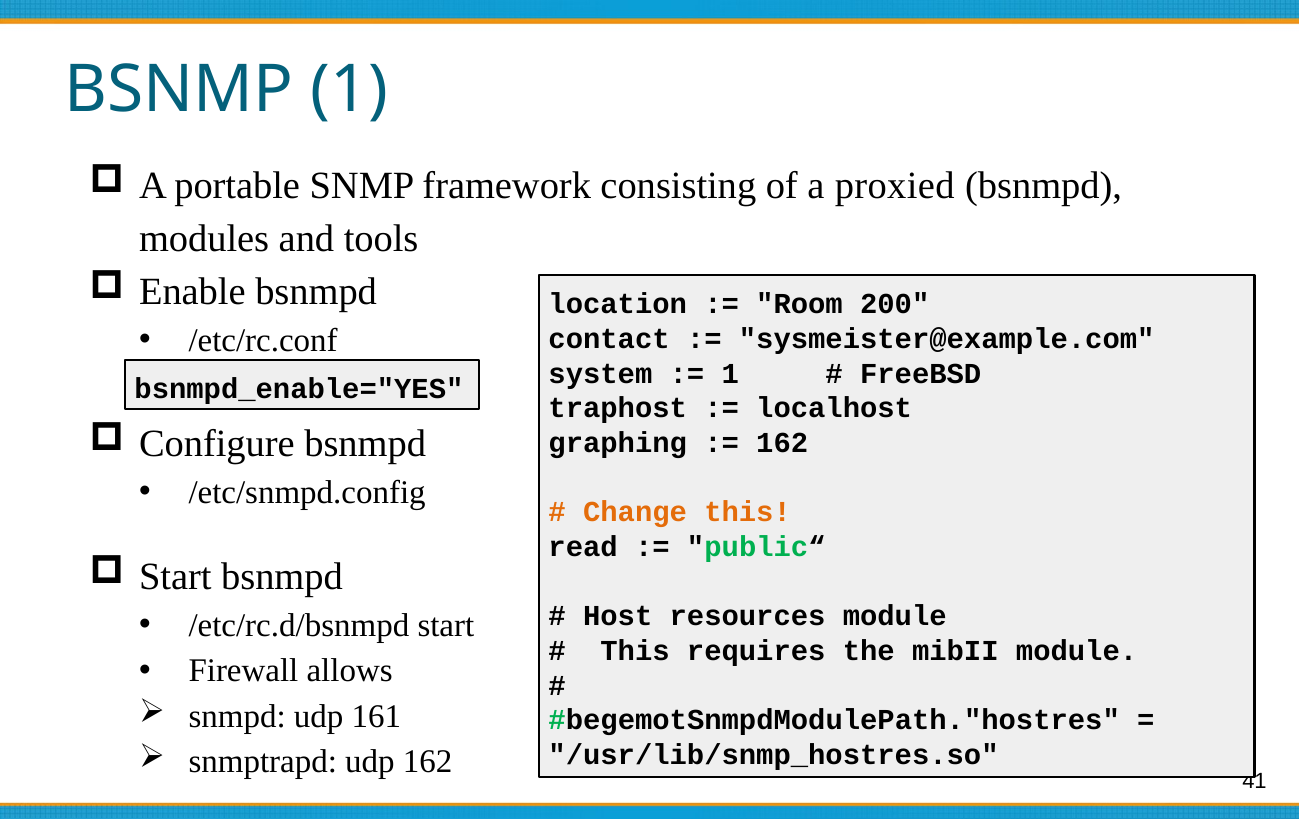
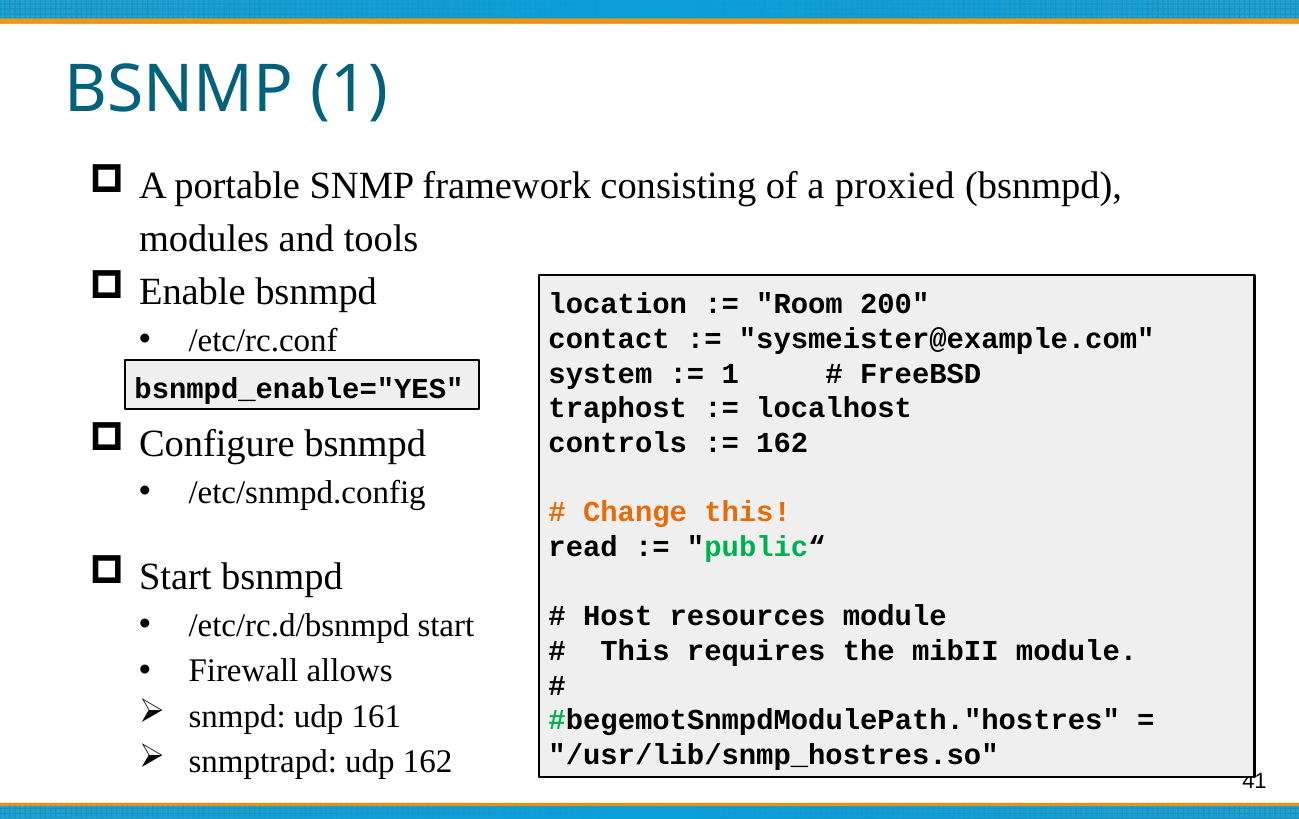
graphing: graphing -> controls
